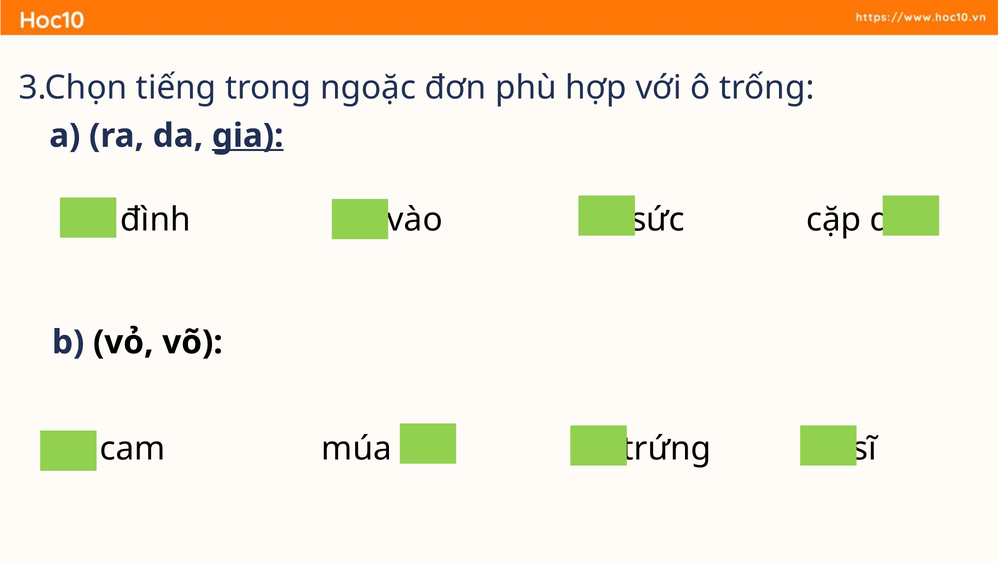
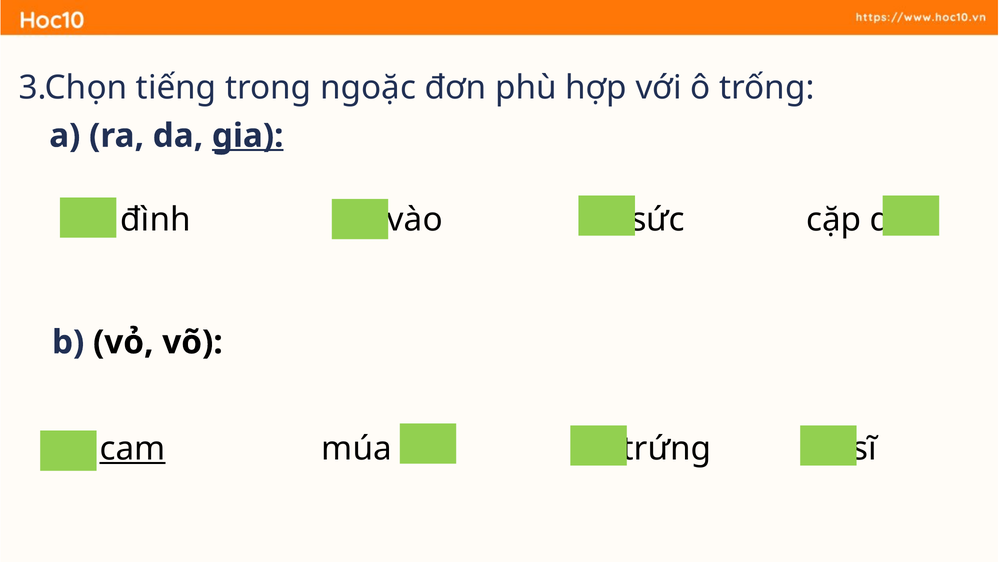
cam underline: none -> present
